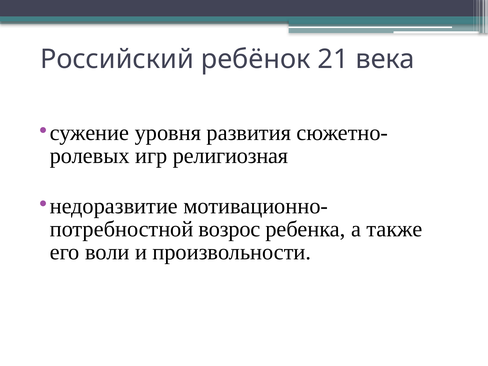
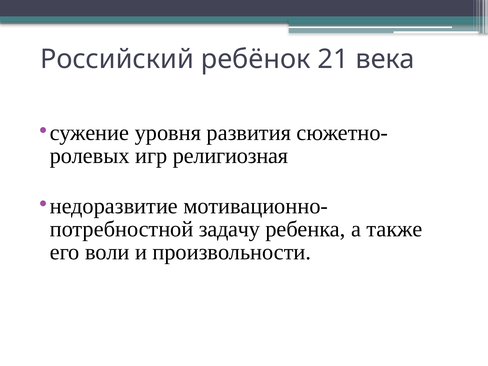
возрос: возрос -> задачу
